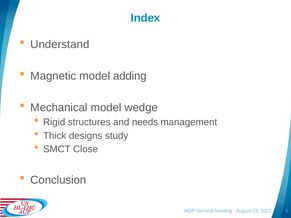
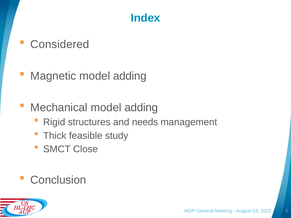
Understand: Understand -> Considered
Mechanical model wedge: wedge -> adding
designs: designs -> feasible
